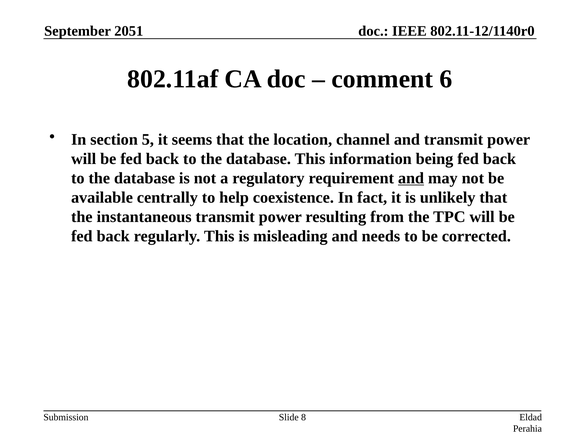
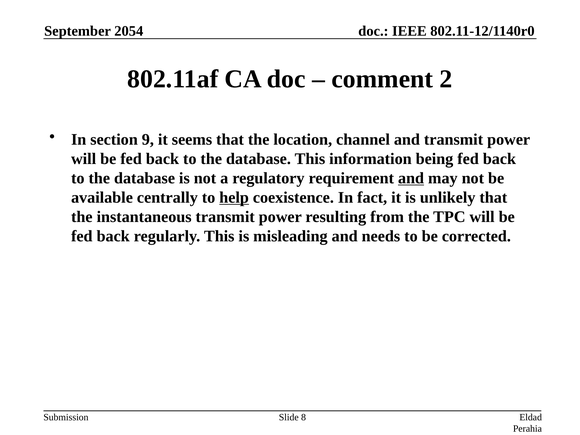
2051: 2051 -> 2054
6: 6 -> 2
5: 5 -> 9
help underline: none -> present
